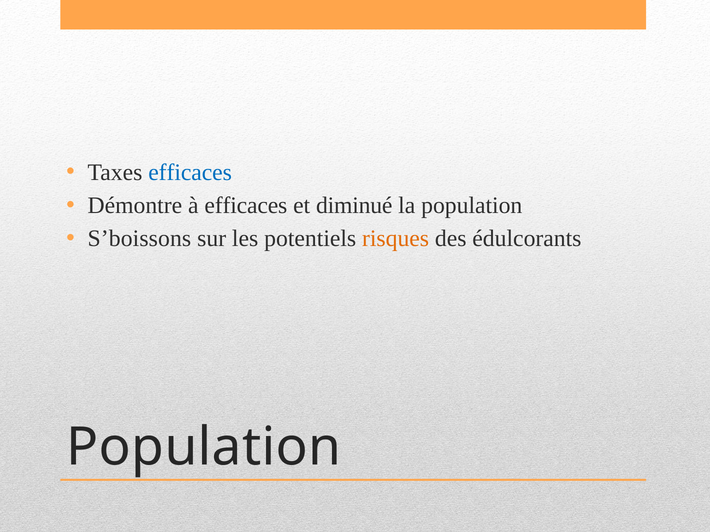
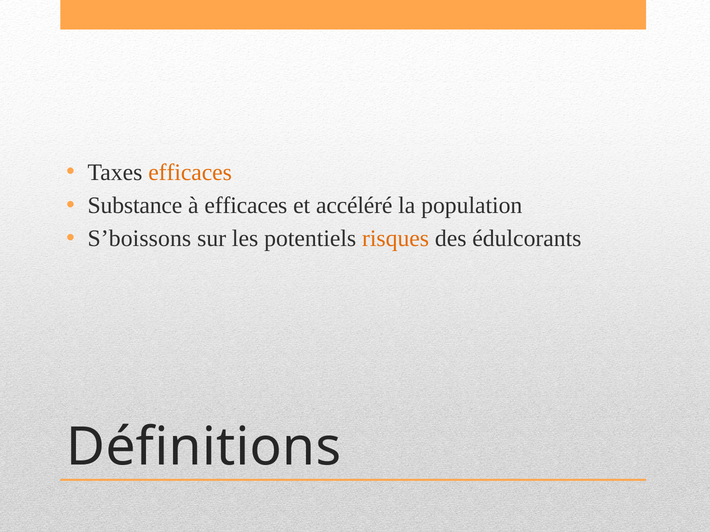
efficaces at (190, 173) colour: blue -> orange
Démontre: Démontre -> Substance
diminué: diminué -> accéléré
Population at (204, 447): Population -> Définitions
